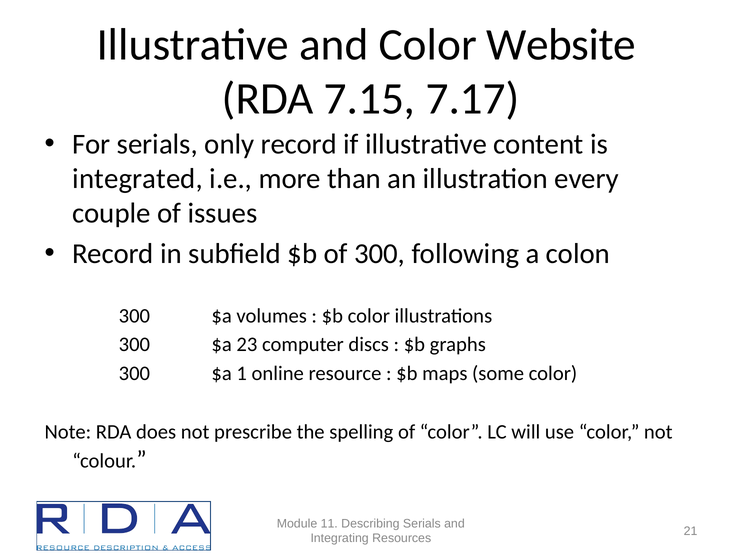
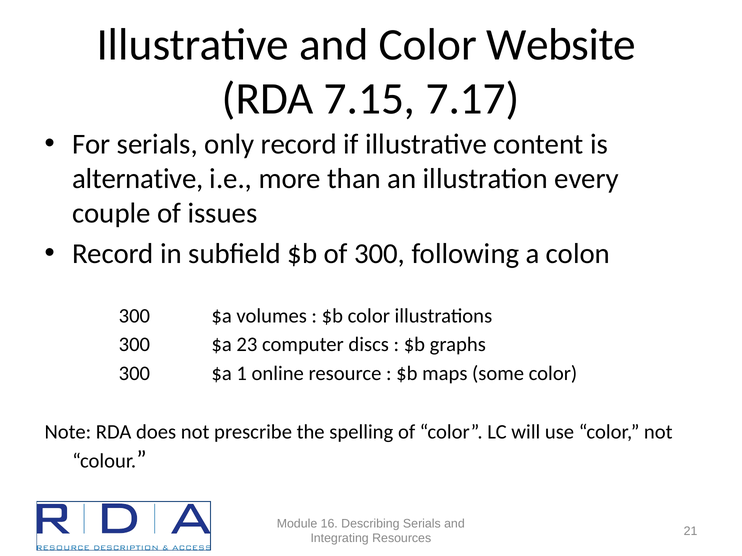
integrated: integrated -> alternative
11: 11 -> 16
